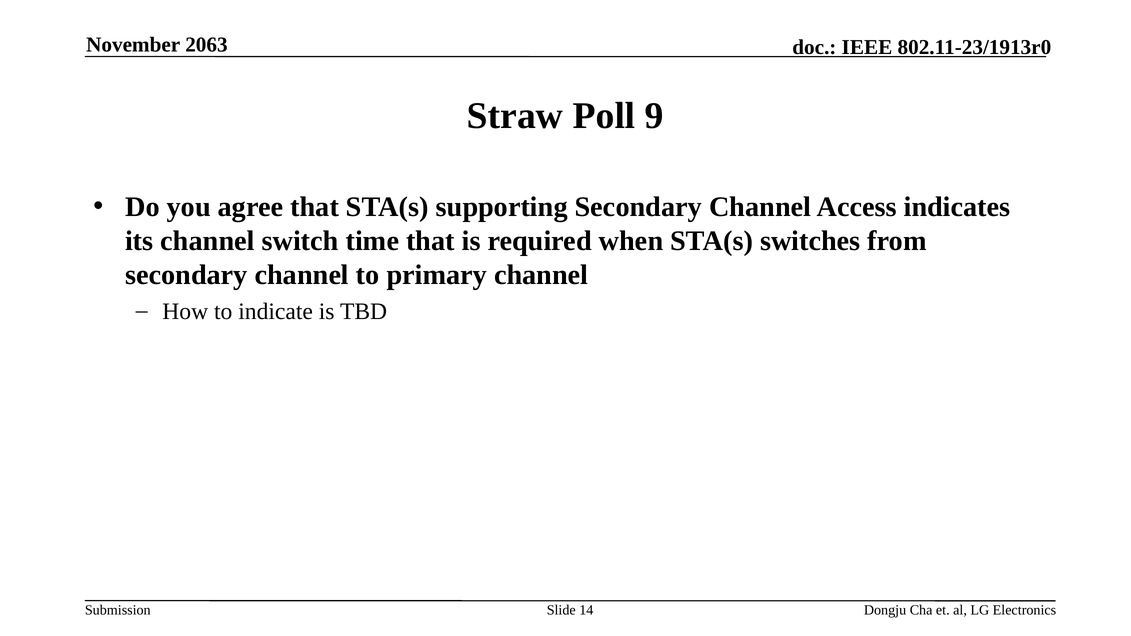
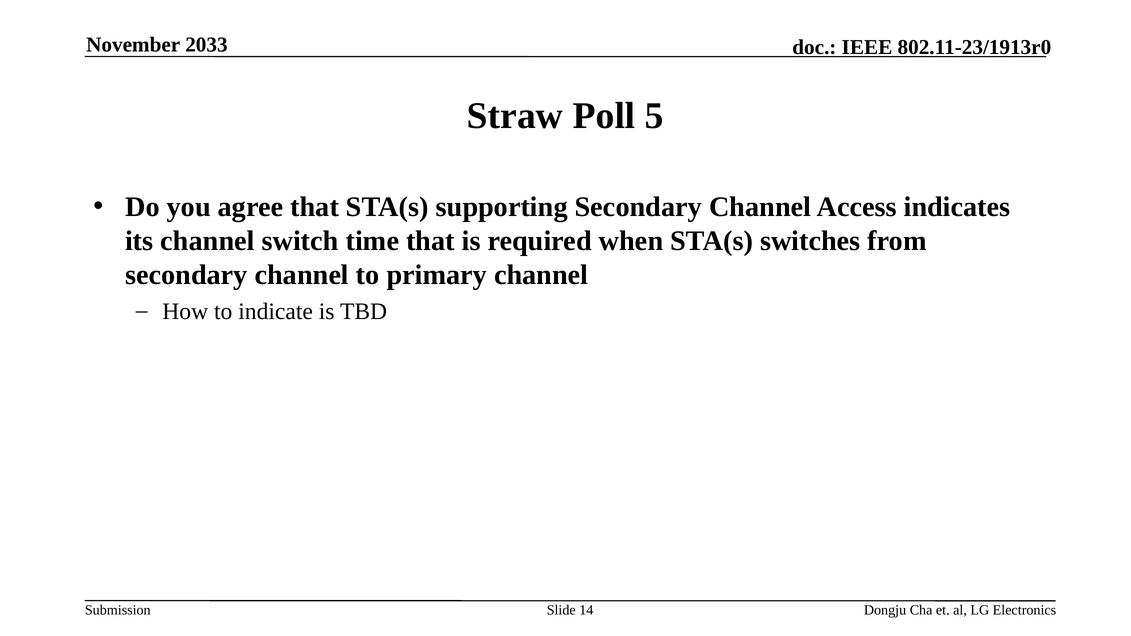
2063: 2063 -> 2033
9: 9 -> 5
